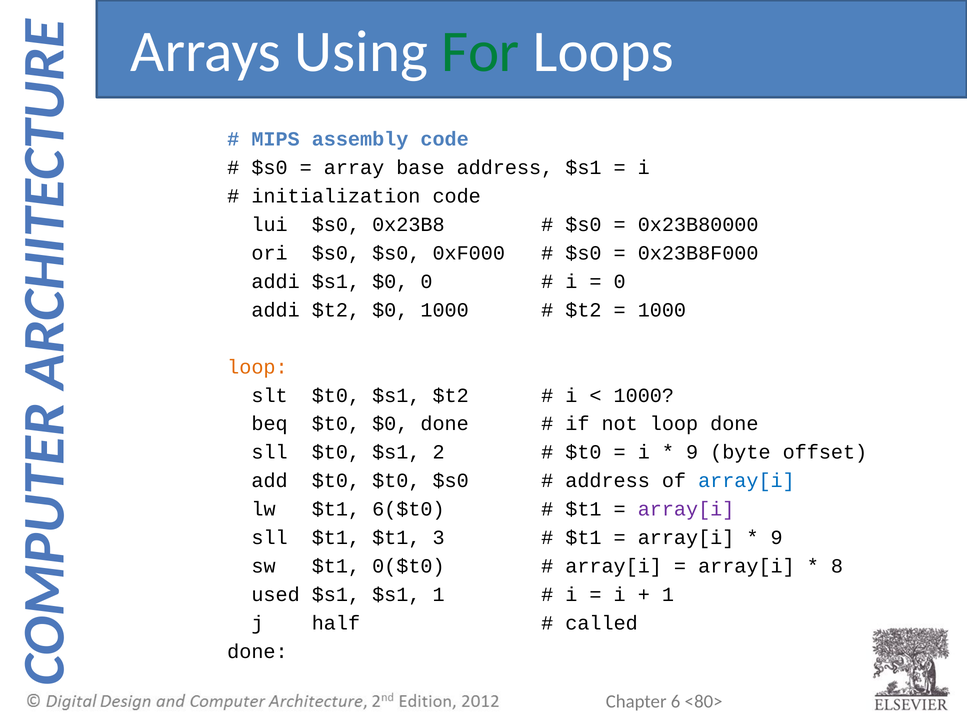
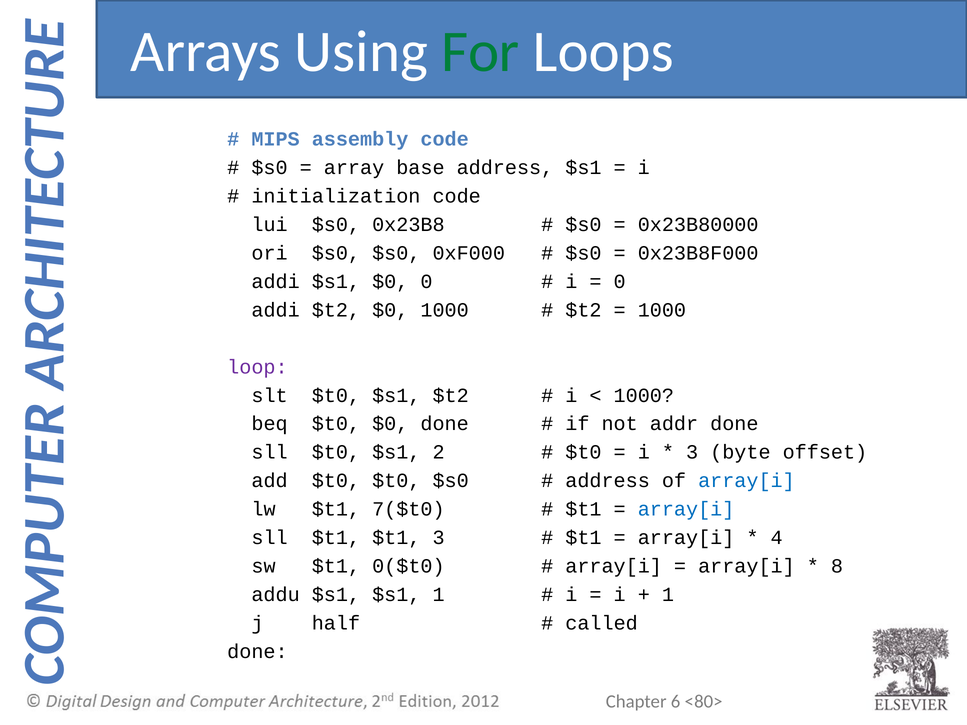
loop at (257, 367) colour: orange -> purple
not loop: loop -> addr
9 at (692, 452): 9 -> 3
6($t0: 6($t0 -> 7($t0
array[i at (686, 509) colour: purple -> blue
9 at (777, 538): 9 -> 4
used: used -> addu
